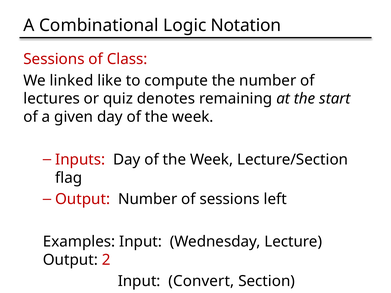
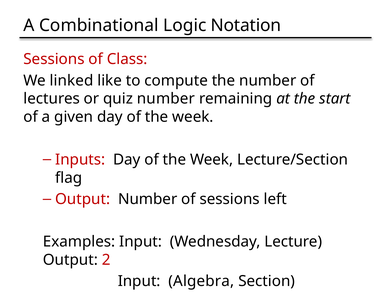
quiz denotes: denotes -> number
Convert: Convert -> Algebra
